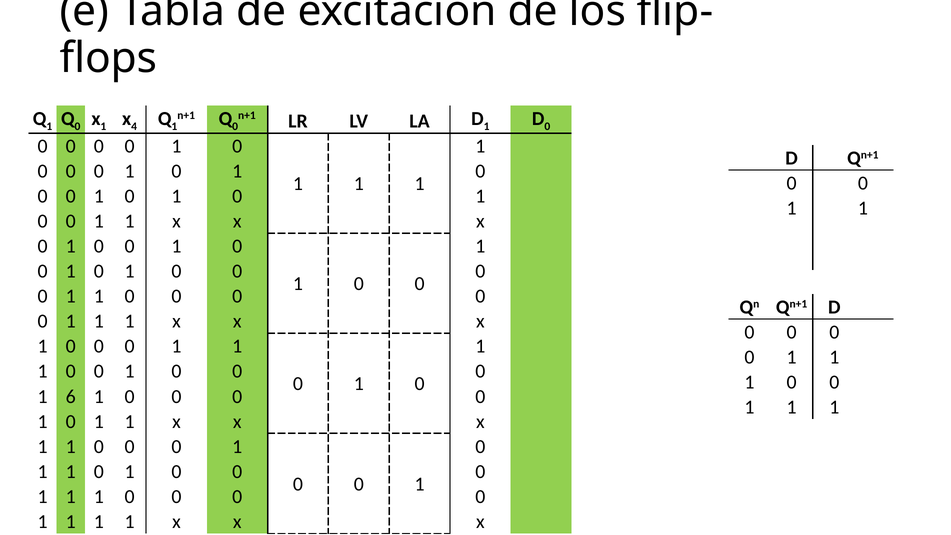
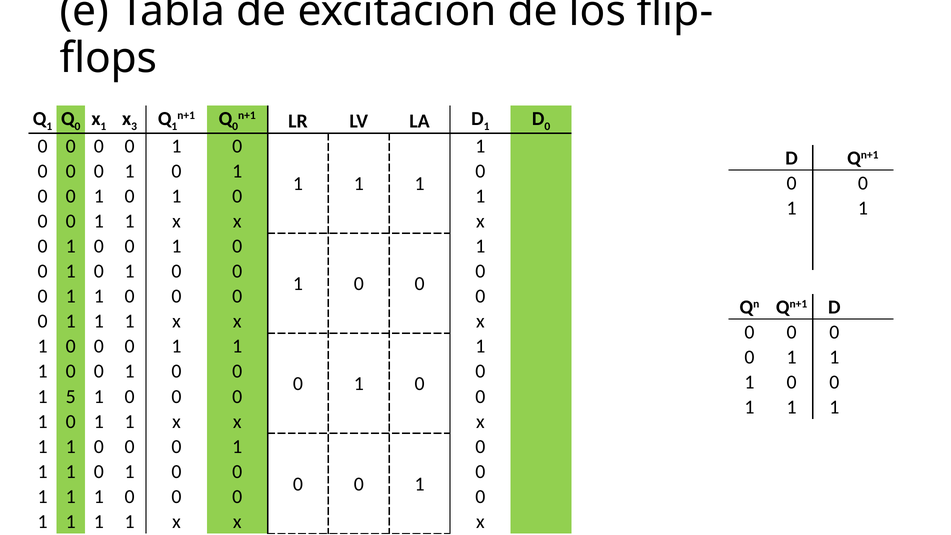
4: 4 -> 3
6: 6 -> 5
